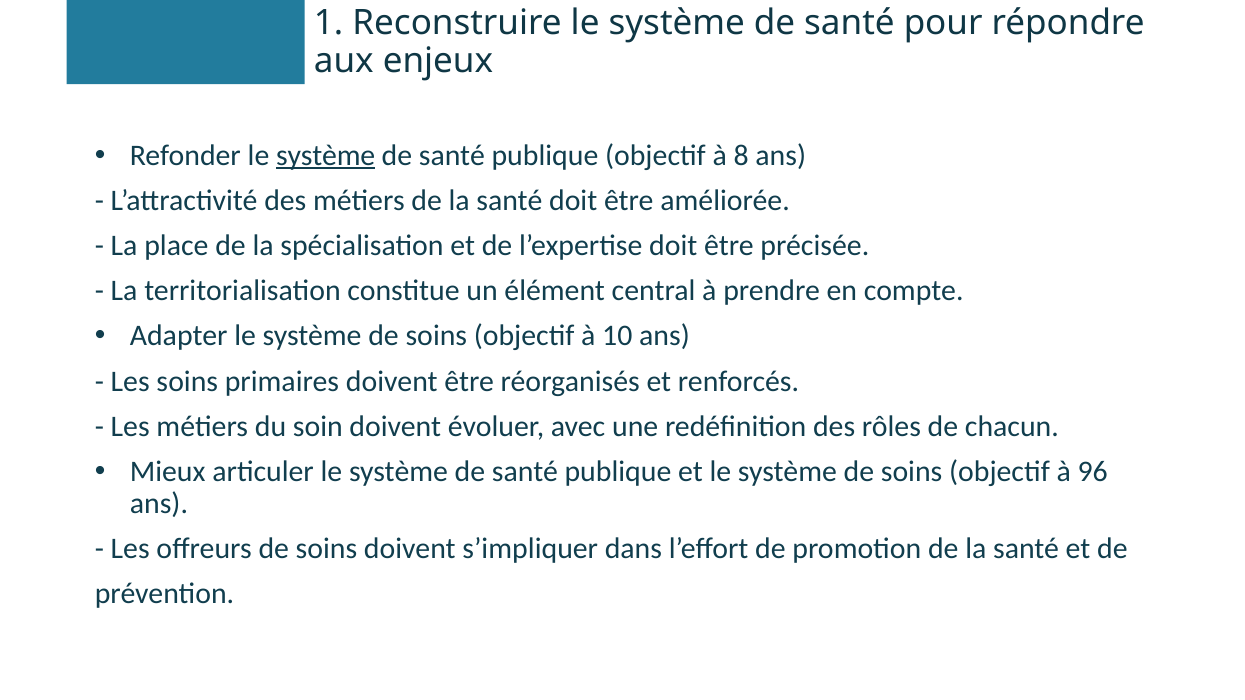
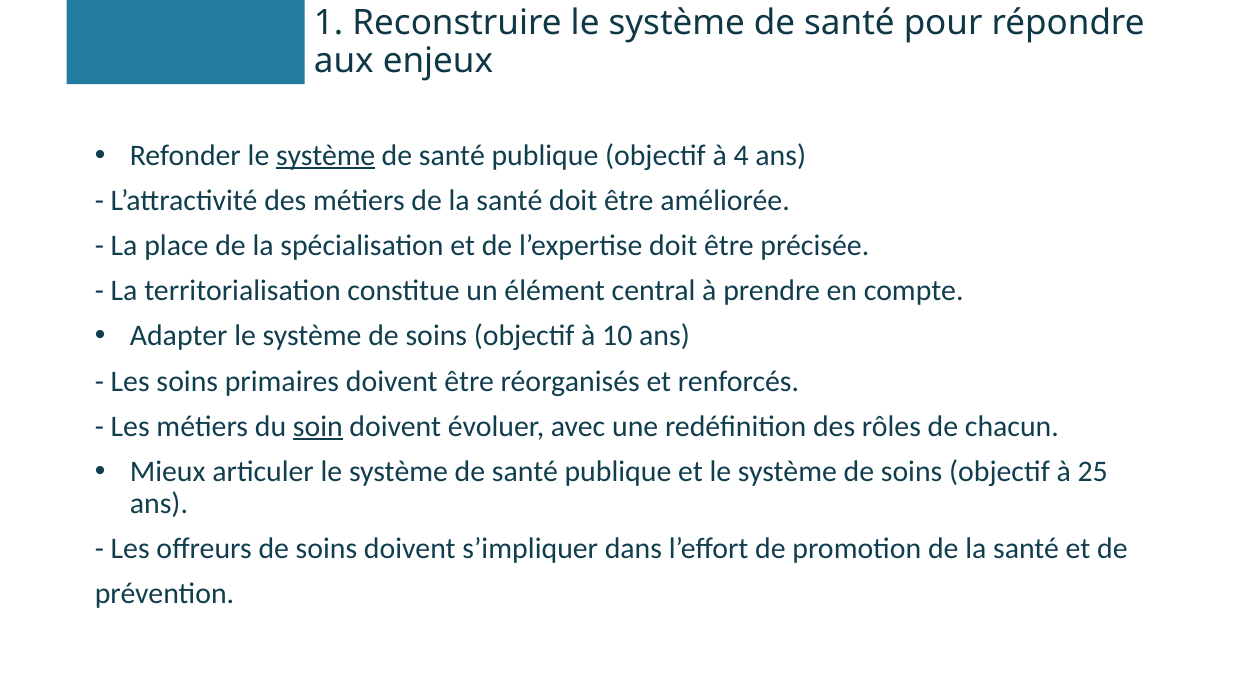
8: 8 -> 4
soin underline: none -> present
96: 96 -> 25
